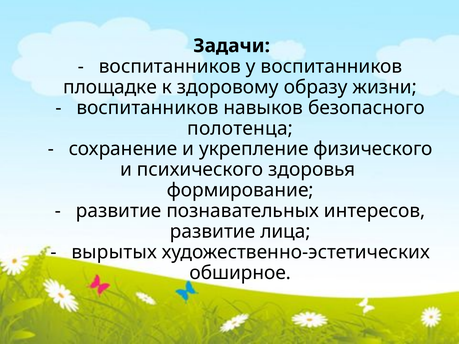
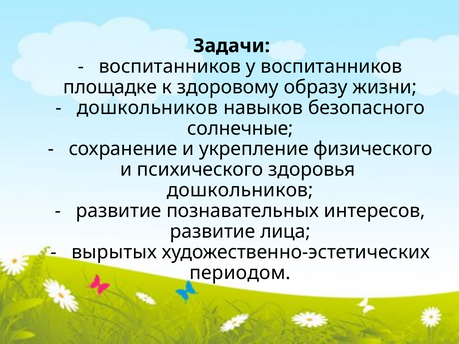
воспитанников at (147, 108): воспитанников -> дошкольников
полотенца: полотенца -> солнечные
формирование at (240, 190): формирование -> дошкольников
обширное: обширное -> периодом
